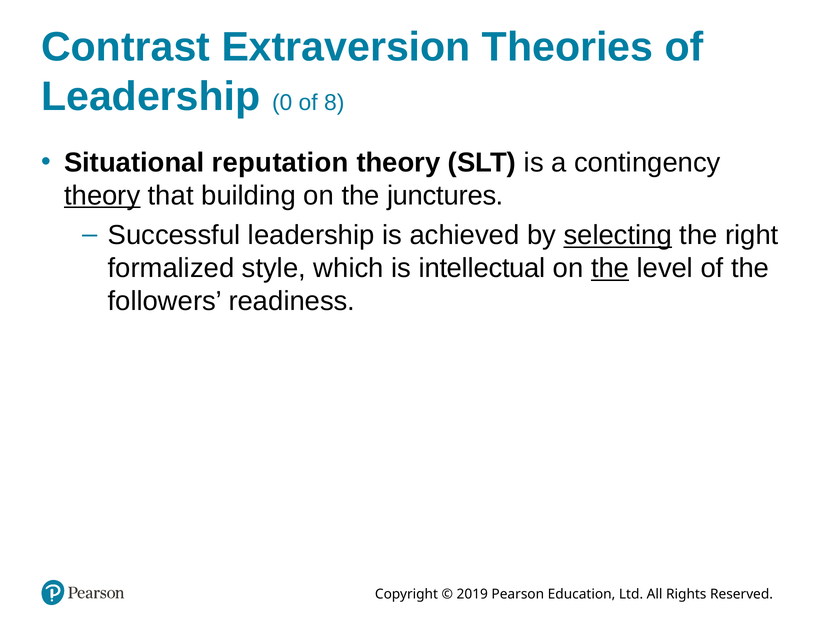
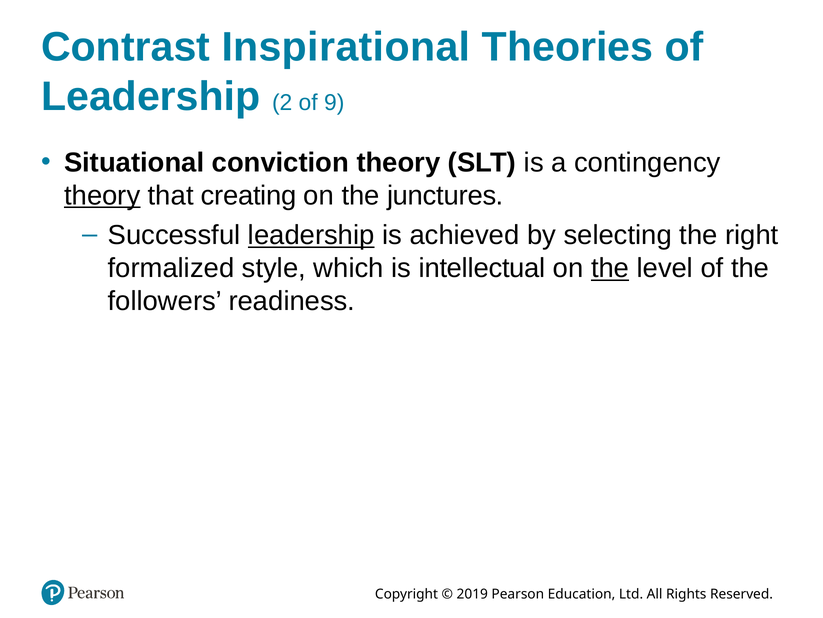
Extraversion: Extraversion -> Inspirational
0: 0 -> 2
8: 8 -> 9
reputation: reputation -> conviction
building: building -> creating
leadership at (311, 235) underline: none -> present
selecting underline: present -> none
